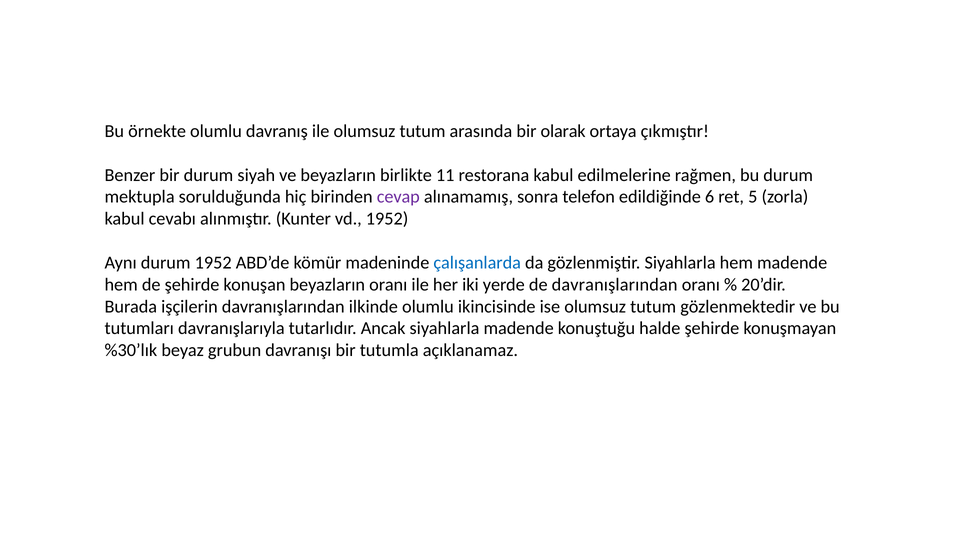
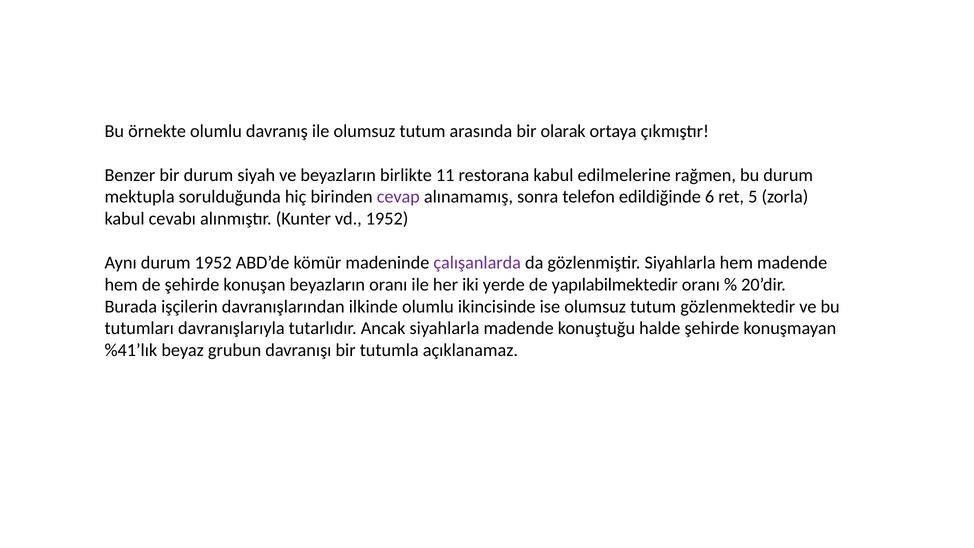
çalışanlarda colour: blue -> purple
de davranışlarından: davranışlarından -> yapılabilmektedir
%30’lık: %30’lık -> %41’lık
